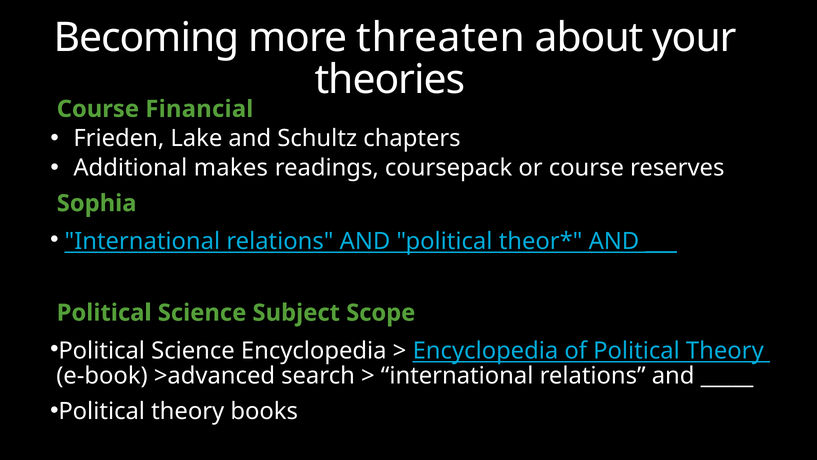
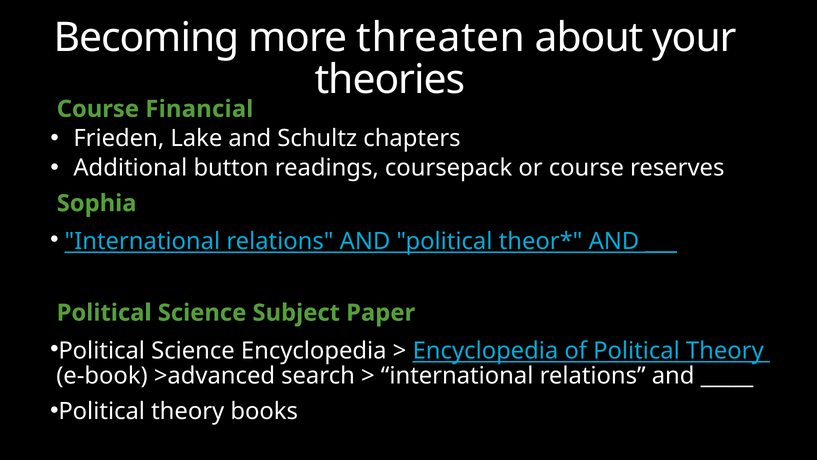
makes: makes -> button
Scope: Scope -> Paper
